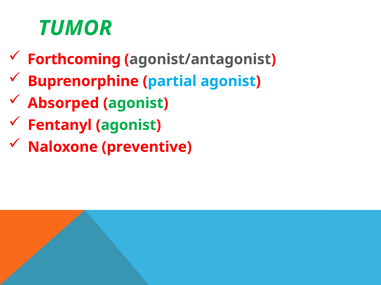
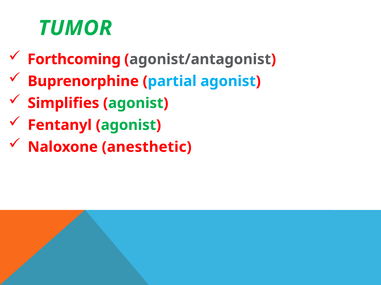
Absorped: Absorped -> Simplifies
preventive: preventive -> anesthetic
